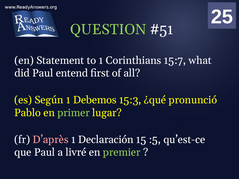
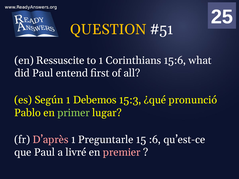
QUESTION colour: light green -> yellow
Statement: Statement -> Ressuscite
15:7: 15:7 -> 15:6
Declaración: Declaración -> Preguntarle
:5: :5 -> :6
premier colour: light green -> pink
